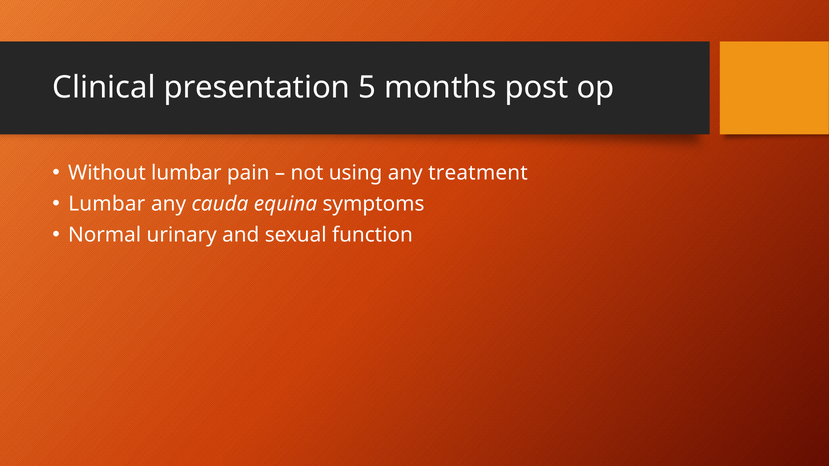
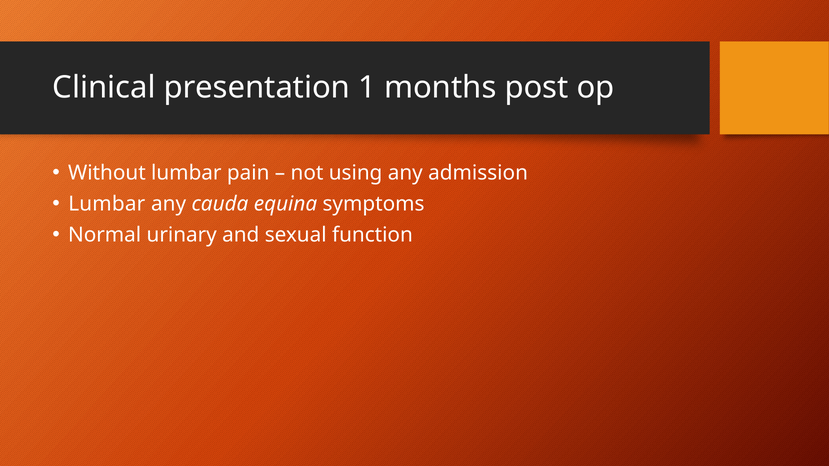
5: 5 -> 1
treatment: treatment -> admission
